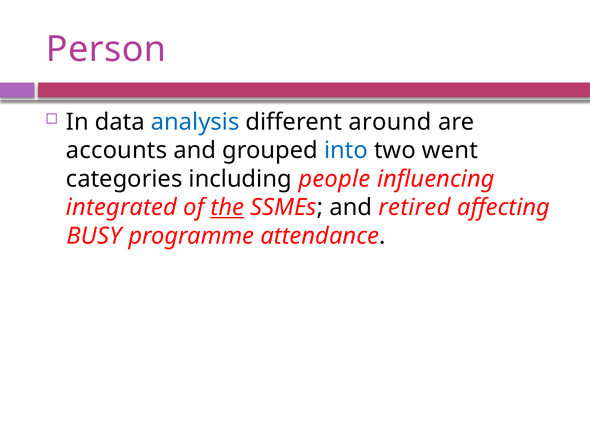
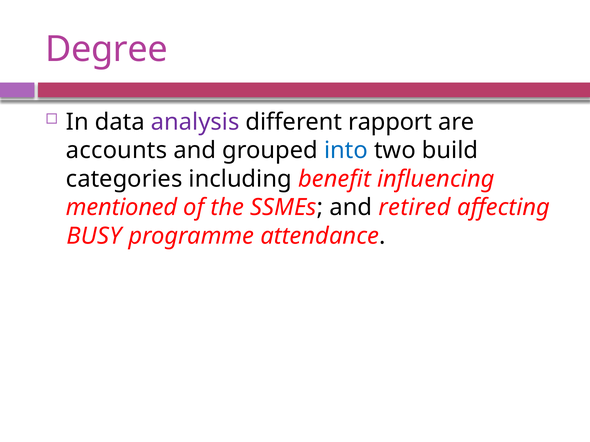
Person: Person -> Degree
analysis colour: blue -> purple
around: around -> rapport
went: went -> build
people: people -> benefit
integrated: integrated -> mentioned
the underline: present -> none
